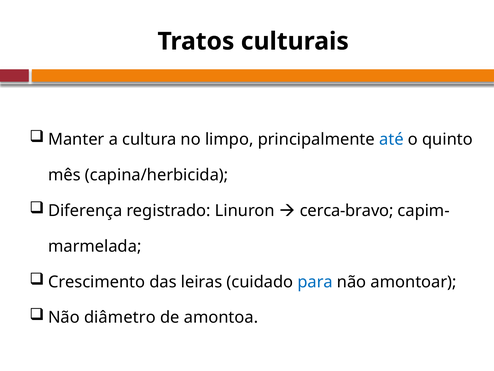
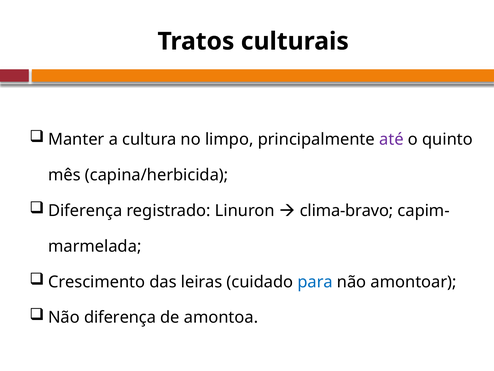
até colour: blue -> purple
cerca-bravo: cerca-bravo -> clima-bravo
Não diâmetro: diâmetro -> diferença
